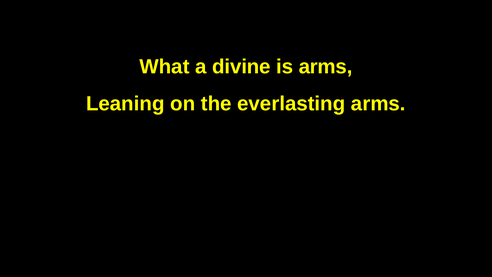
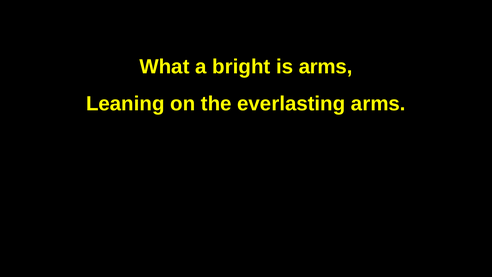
divine: divine -> bright
